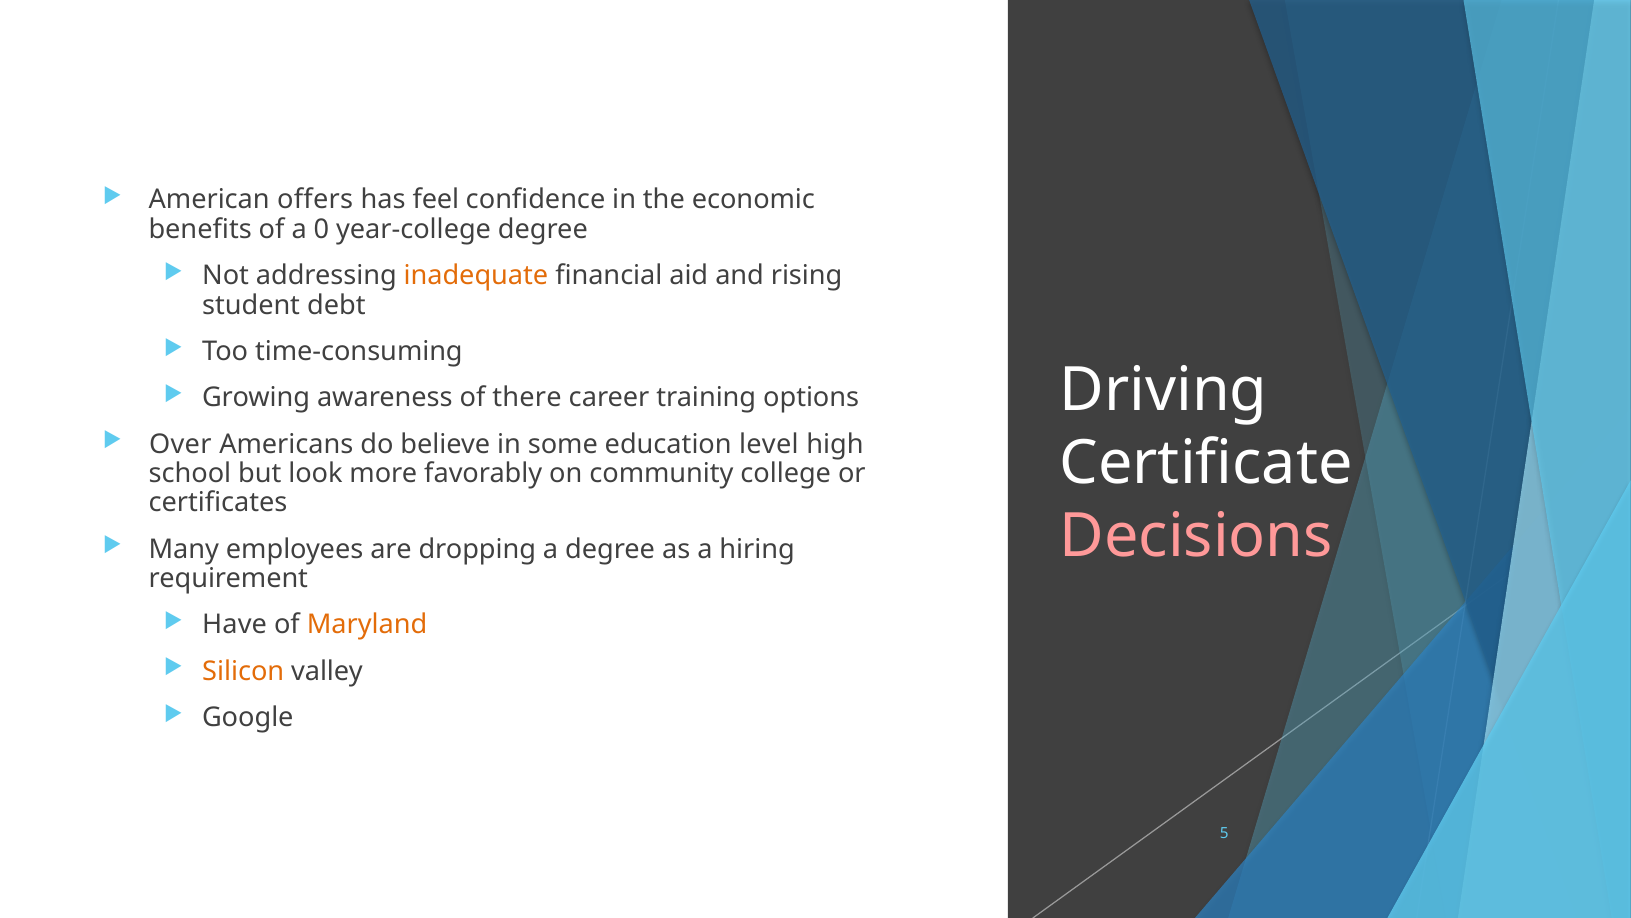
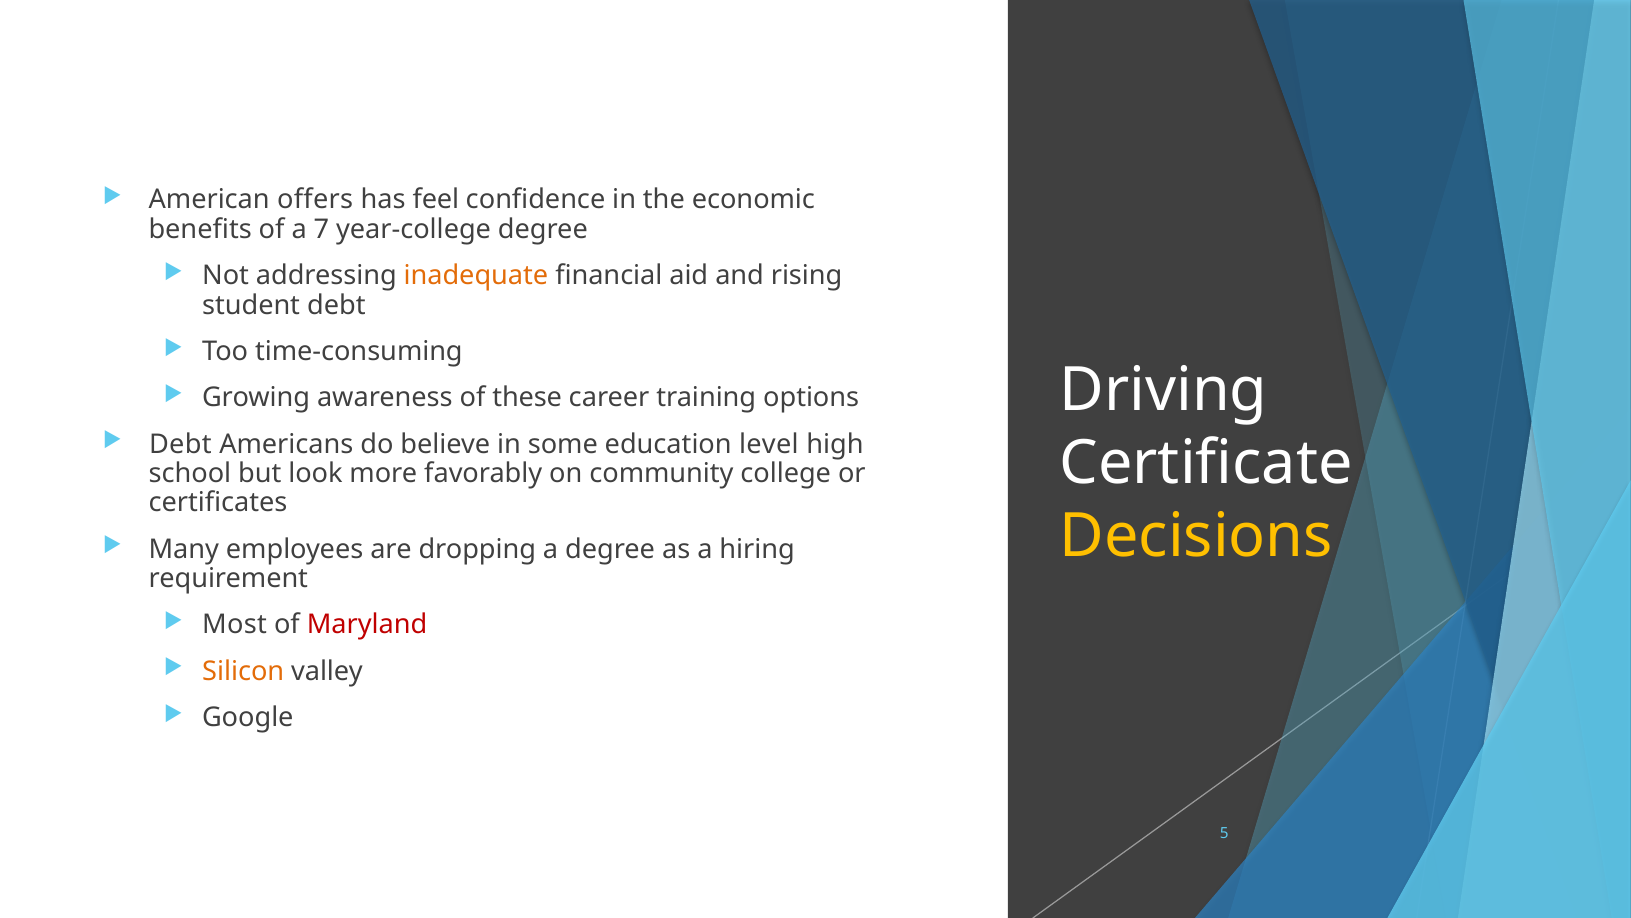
0: 0 -> 7
there: there -> these
Over at (180, 444): Over -> Debt
Decisions colour: pink -> yellow
Have: Have -> Most
Maryland colour: orange -> red
